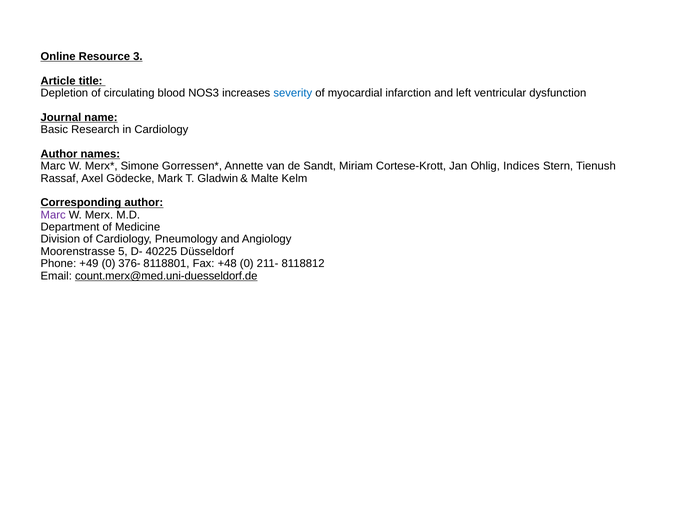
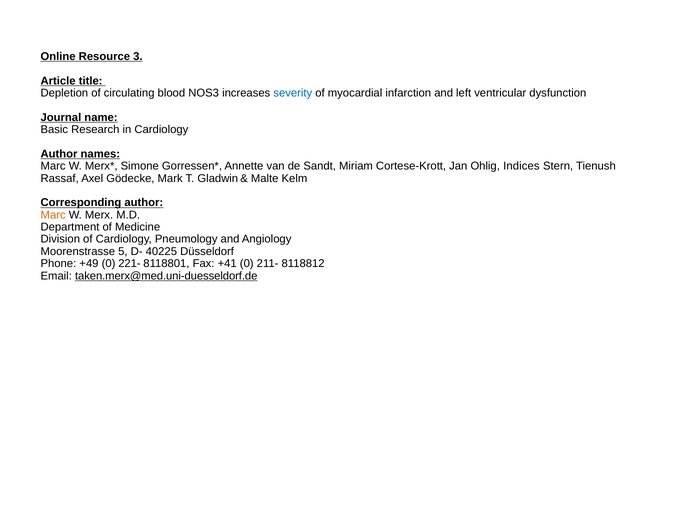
Marc at (53, 215) colour: purple -> orange
376-: 376- -> 221-
+48: +48 -> +41
count.merx@med.uni-duesseldorf.de: count.merx@med.uni-duesseldorf.de -> taken.merx@med.uni-duesseldorf.de
